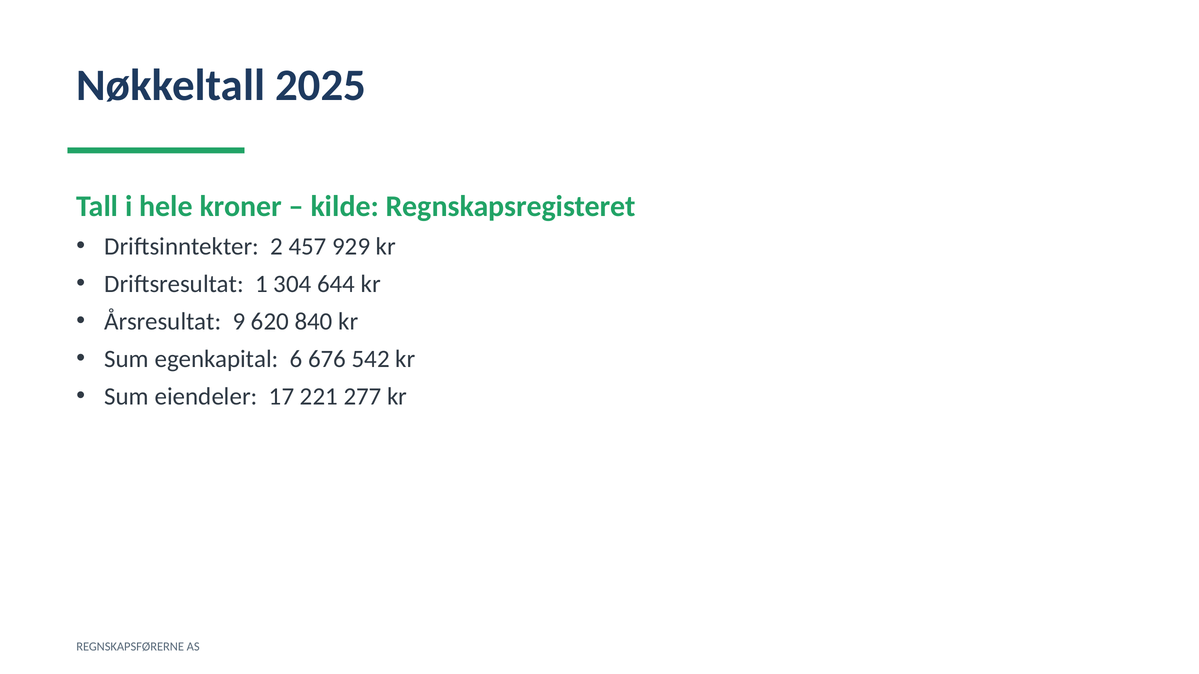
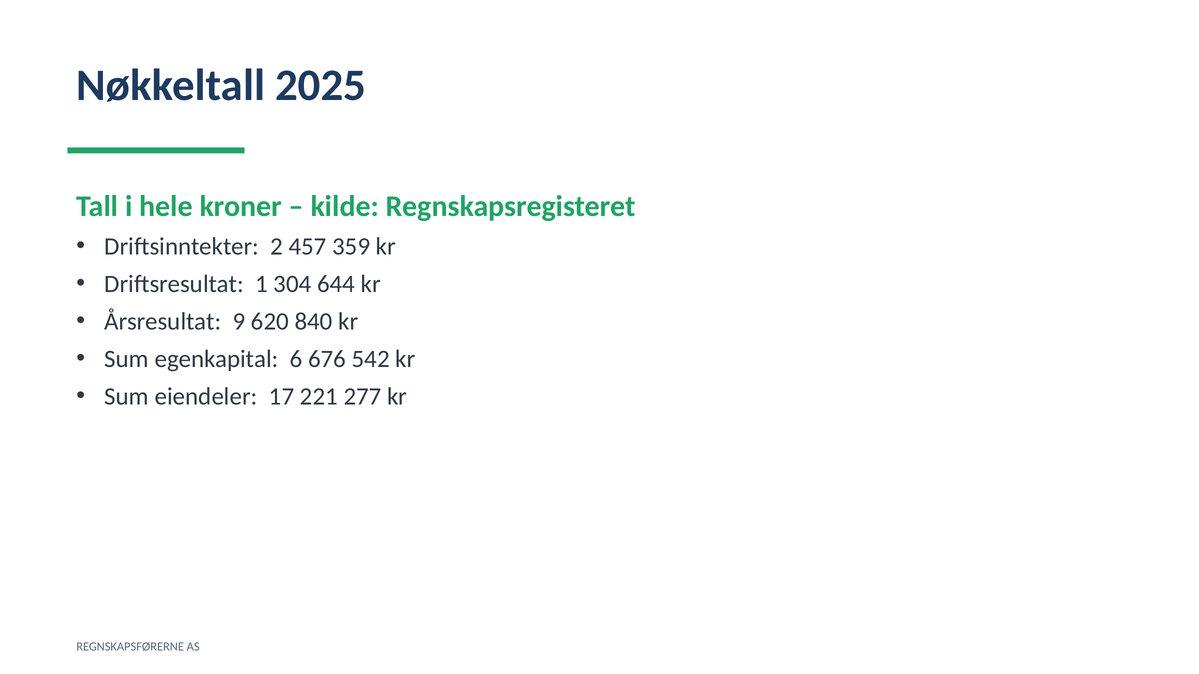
929: 929 -> 359
